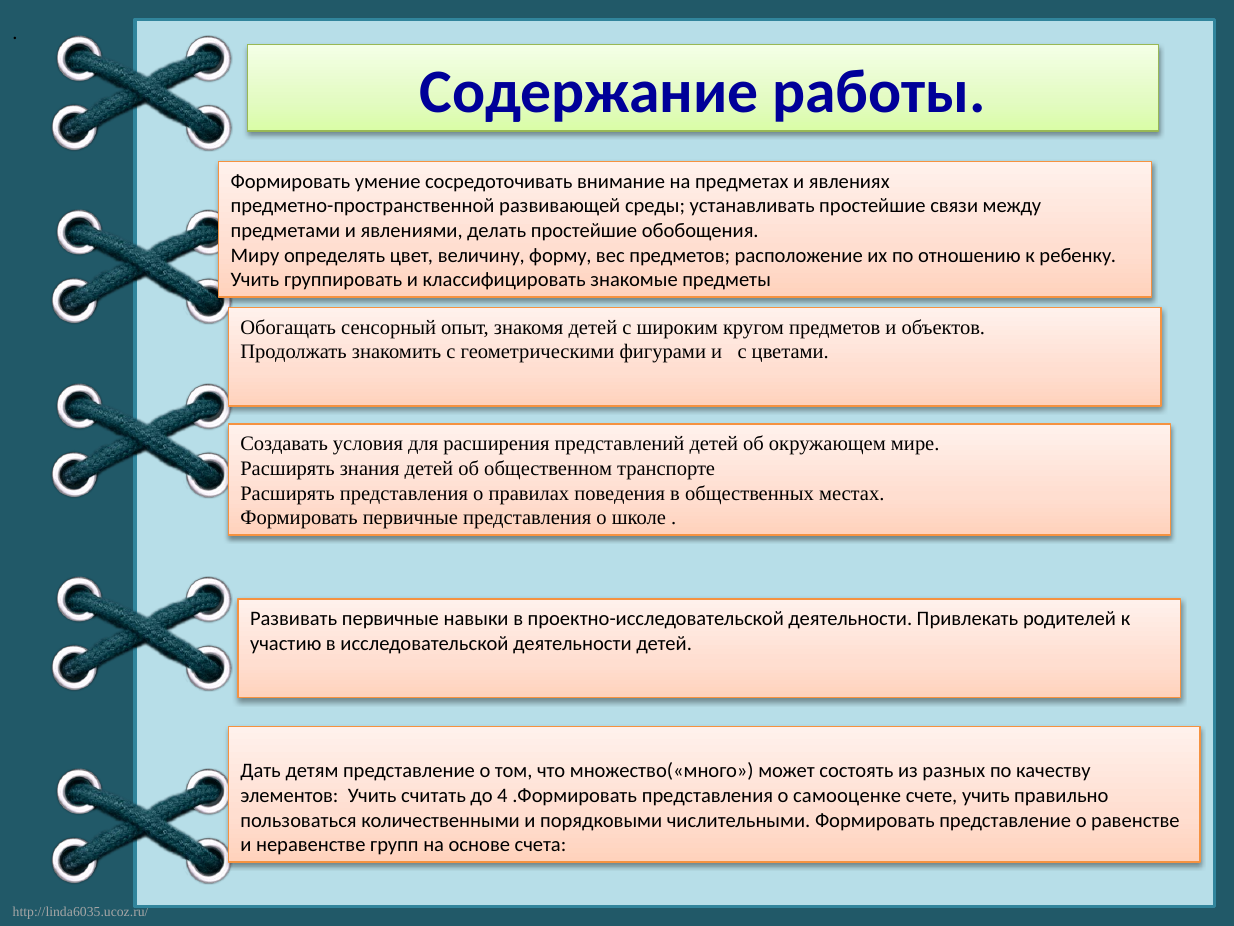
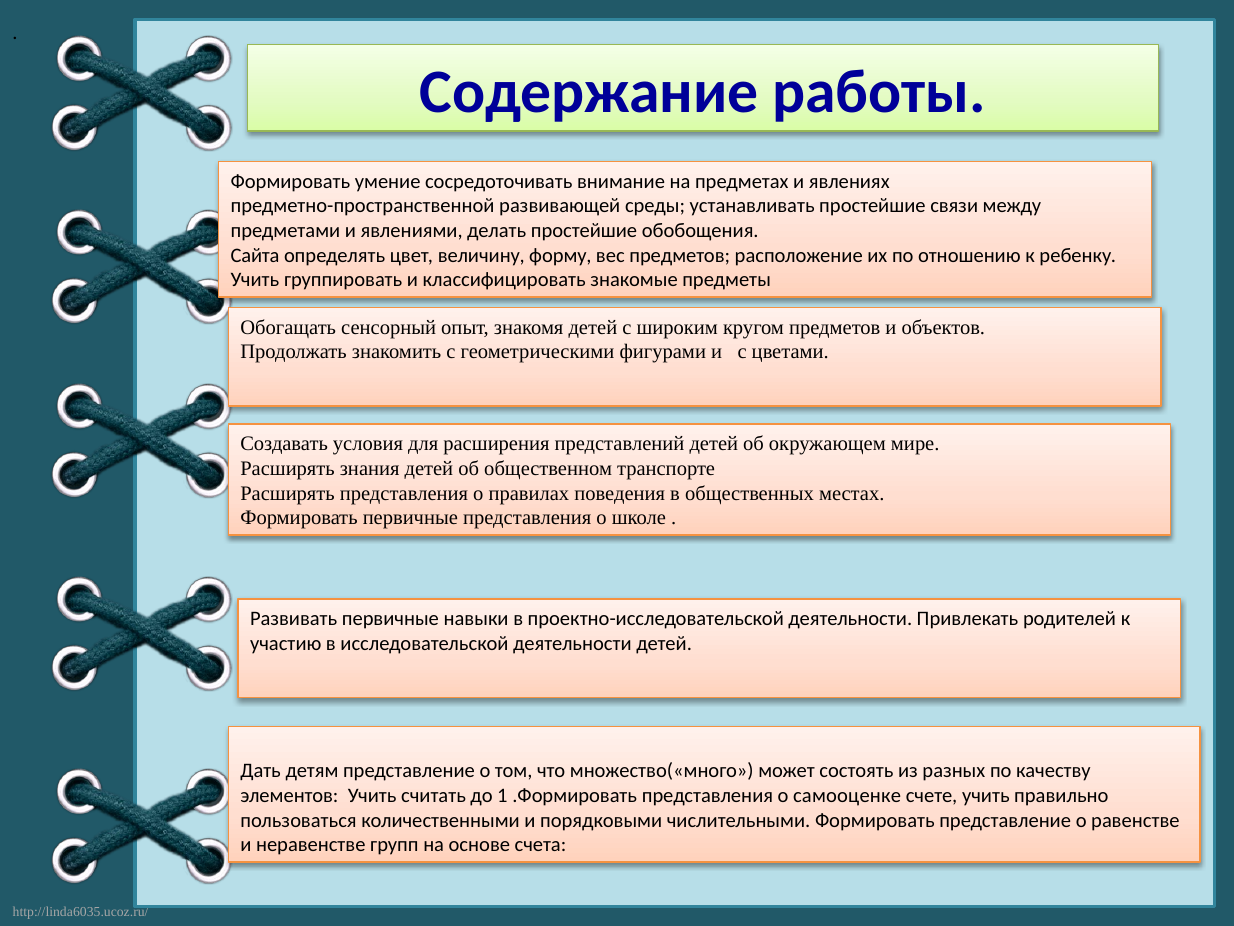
Миру: Миру -> Сайта
4: 4 -> 1
